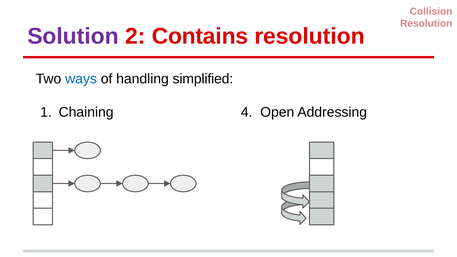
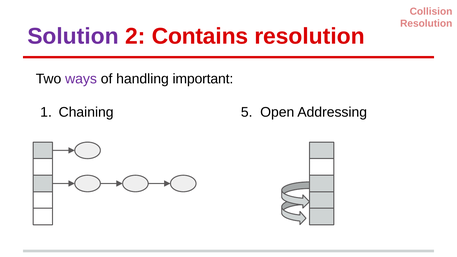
ways colour: blue -> purple
simplified: simplified -> important
4: 4 -> 5
